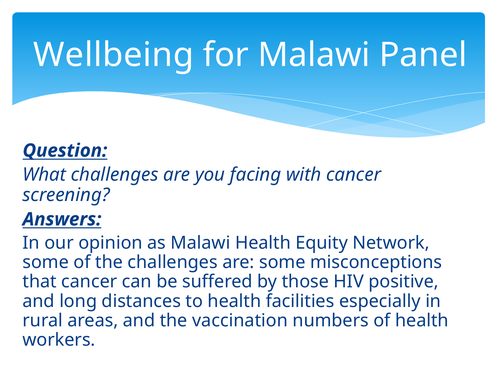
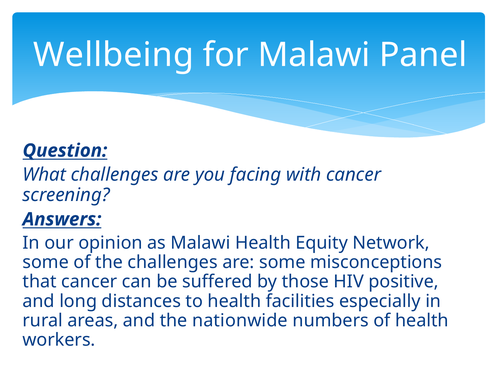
vaccination: vaccination -> nationwide
